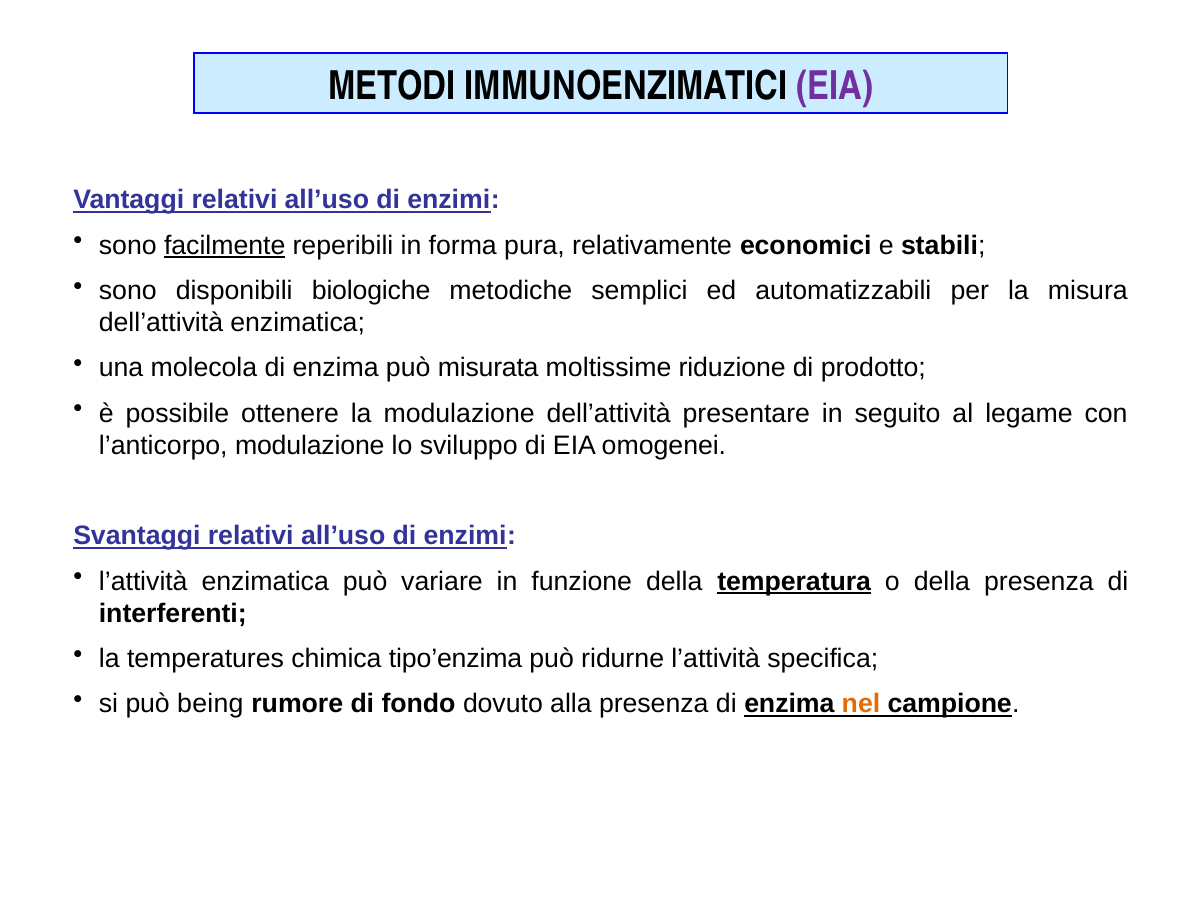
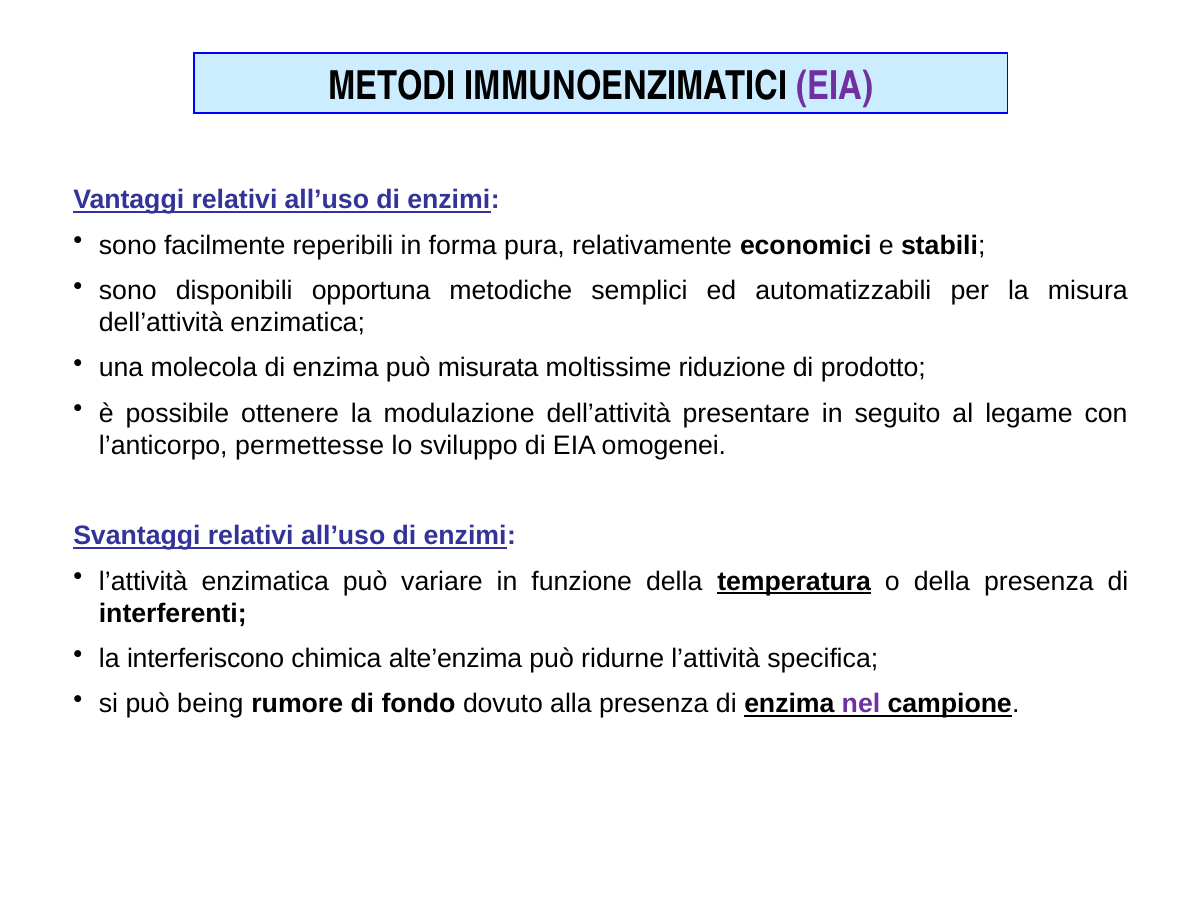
facilmente underline: present -> none
biologiche: biologiche -> opportuna
l’anticorpo modulazione: modulazione -> permettesse
temperatures: temperatures -> interferiscono
tipo’enzima: tipo’enzima -> alte’enzima
nel colour: orange -> purple
